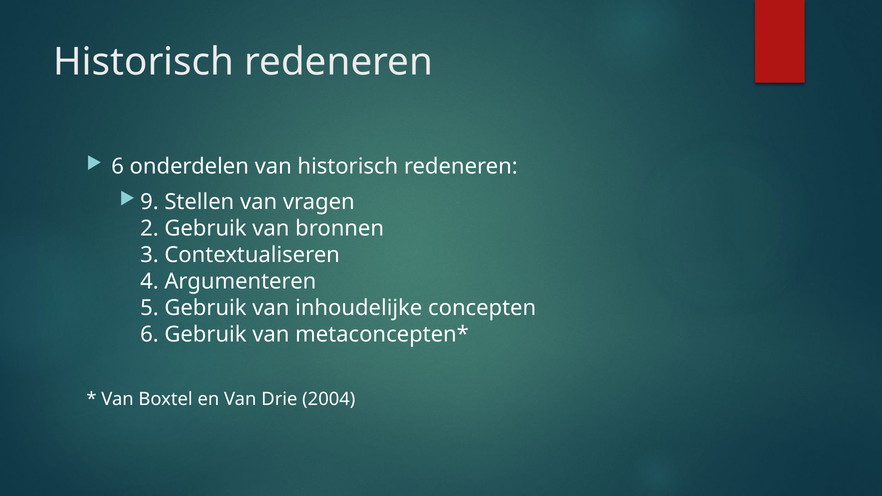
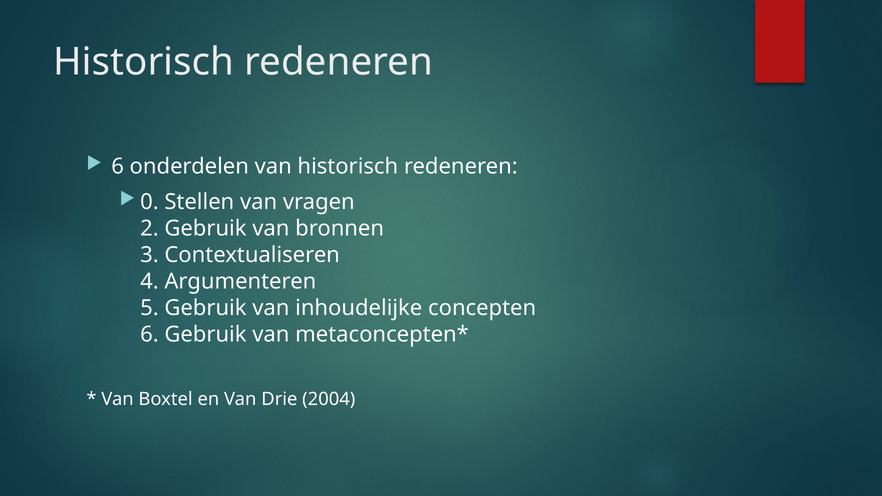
9: 9 -> 0
